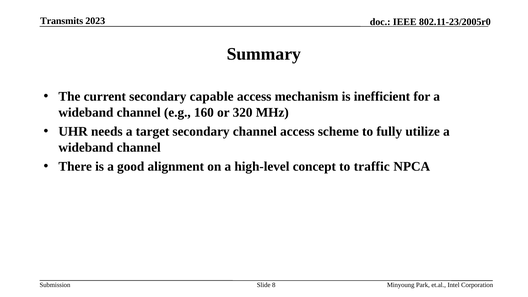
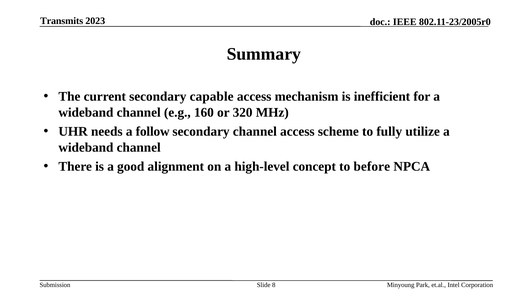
target: target -> follow
traffic: traffic -> before
